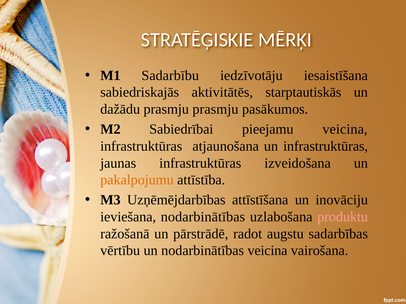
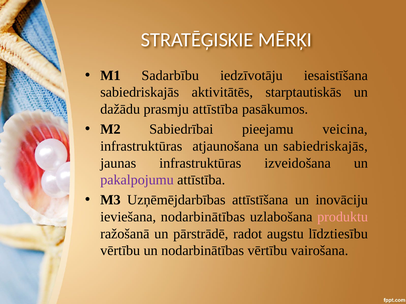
prasmju prasmju: prasmju -> attīstība
un infrastruktūras: infrastruktūras -> sabiedriskajās
pakalpojumu colour: orange -> purple
sadarbības: sadarbības -> līdztiesību
nodarbinātības veicina: veicina -> vērtību
